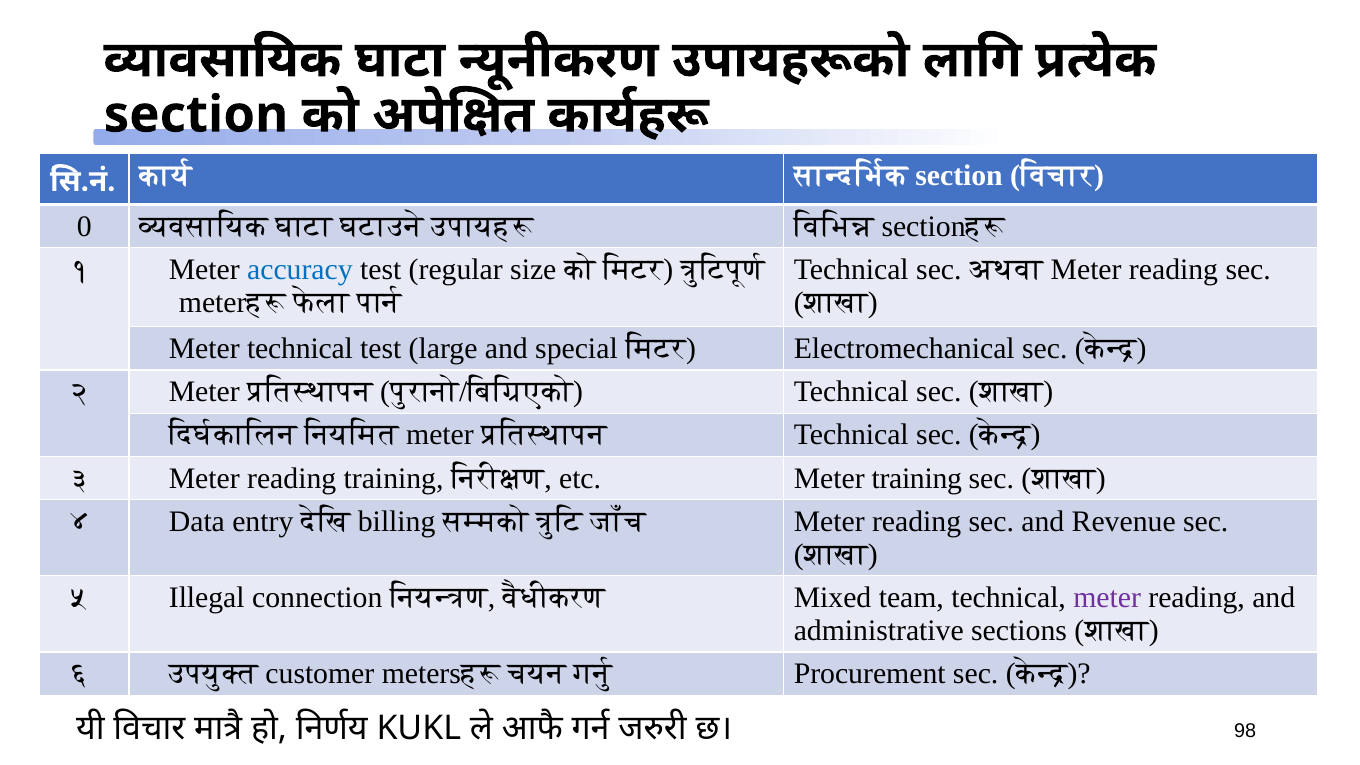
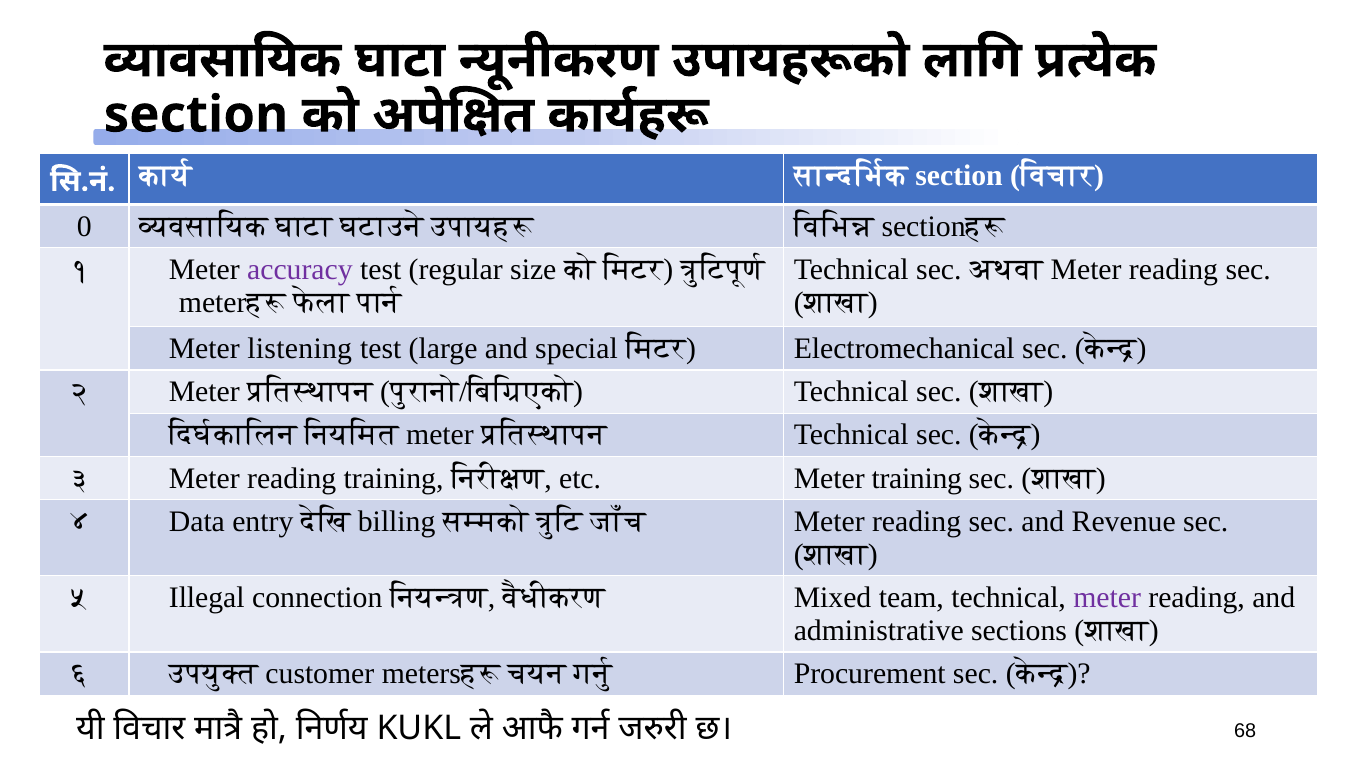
accuracy colour: blue -> purple
Meter technical: technical -> listening
98: 98 -> 68
